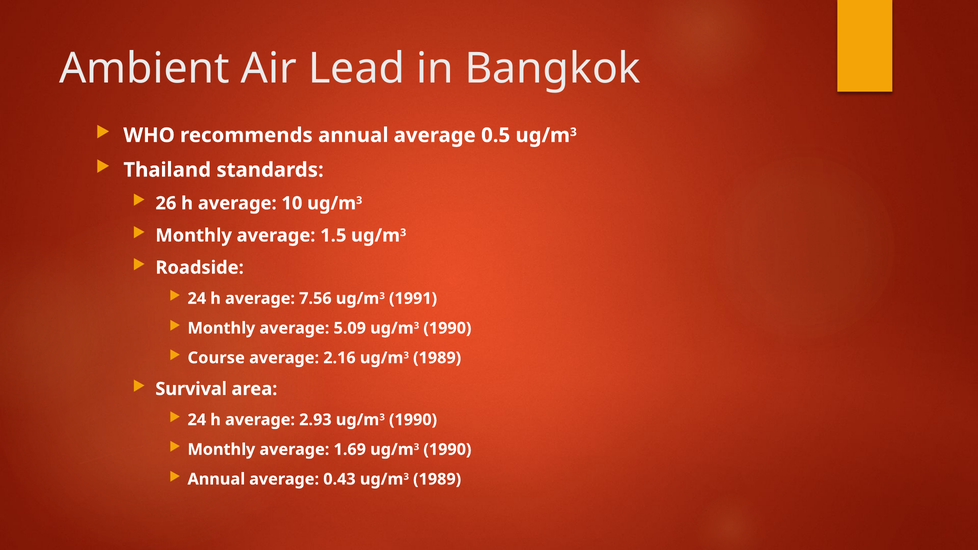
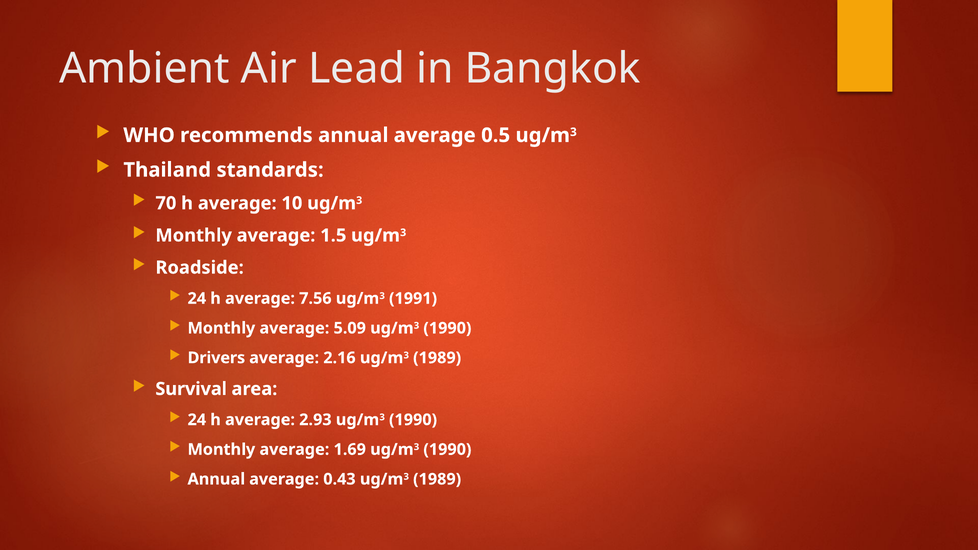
26: 26 -> 70
Course: Course -> Drivers
